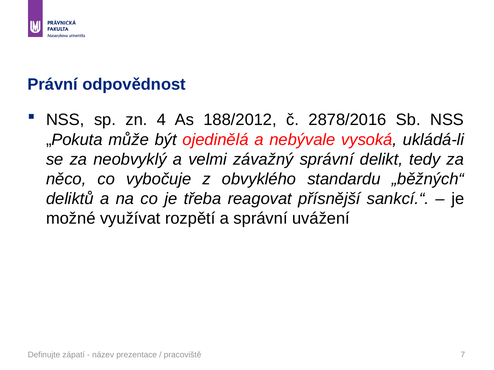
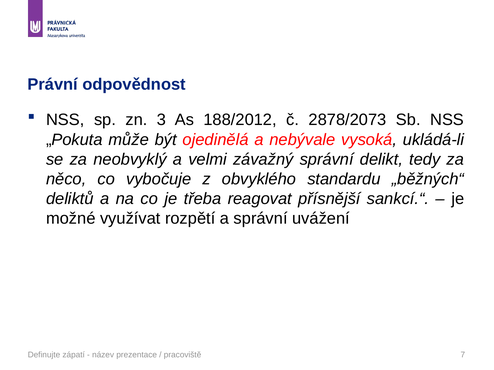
4: 4 -> 3
2878/2016: 2878/2016 -> 2878/2073
